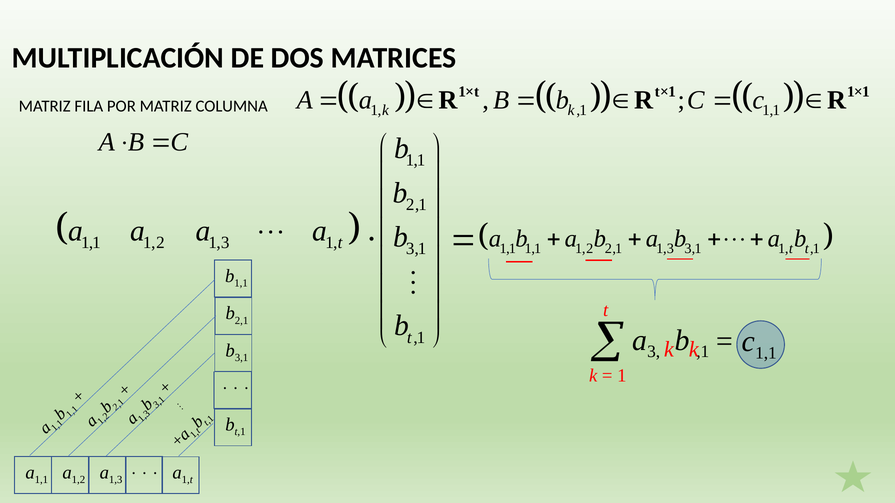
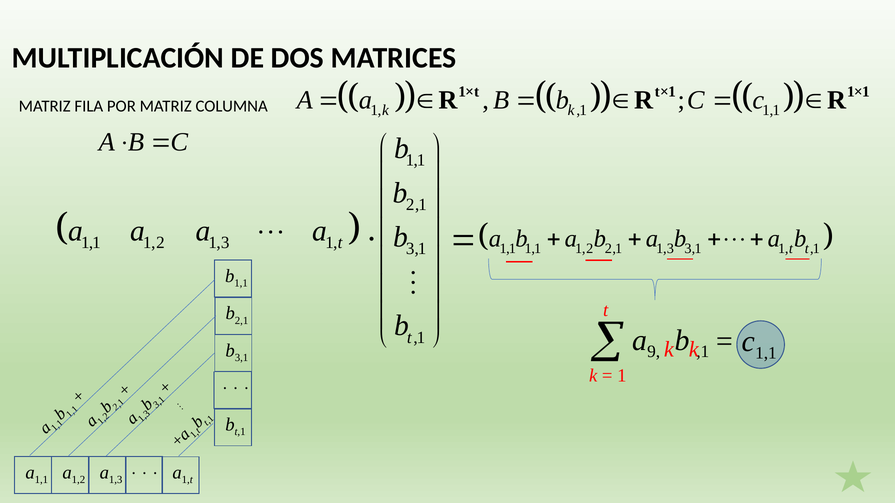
3 at (654, 352): 3 -> 9
